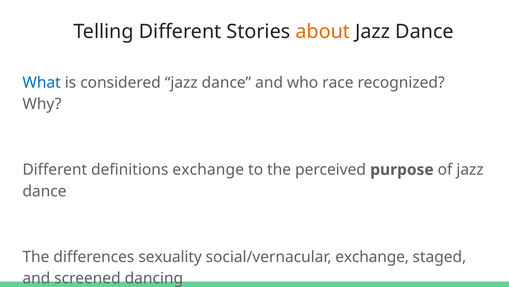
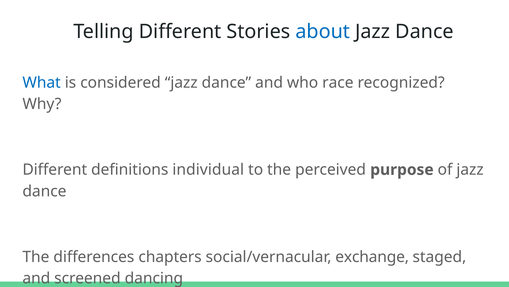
about colour: orange -> blue
definitions exchange: exchange -> individual
sexuality: sexuality -> chapters
